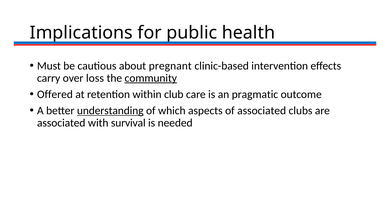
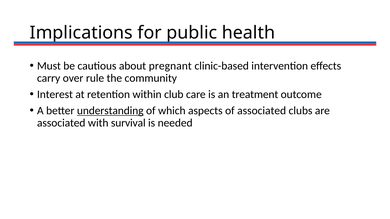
loss: loss -> rule
community underline: present -> none
Offered: Offered -> Interest
pragmatic: pragmatic -> treatment
